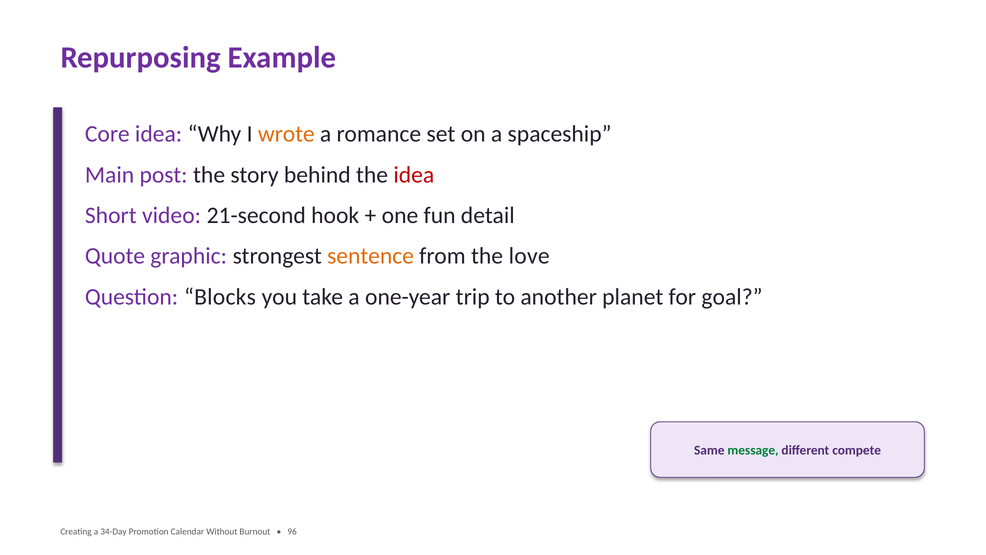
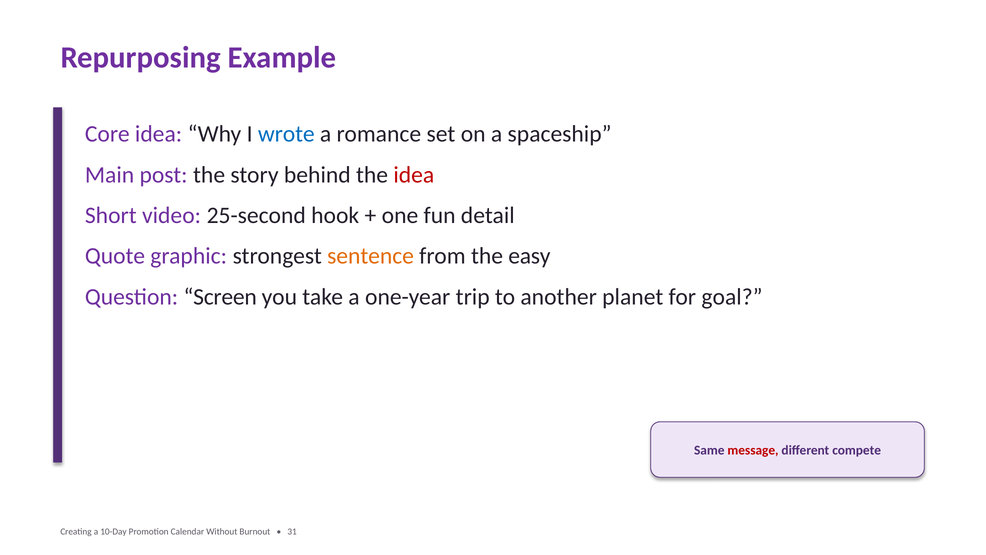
wrote colour: orange -> blue
21-second: 21-second -> 25-second
love: love -> easy
Blocks: Blocks -> Screen
message colour: green -> red
34-Day: 34-Day -> 10-Day
96: 96 -> 31
